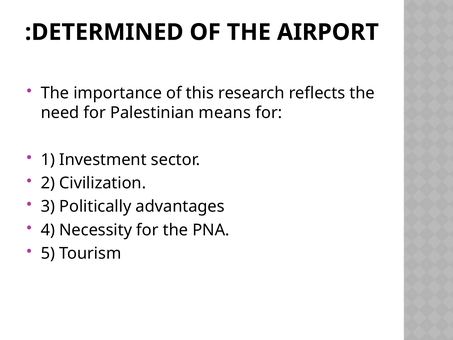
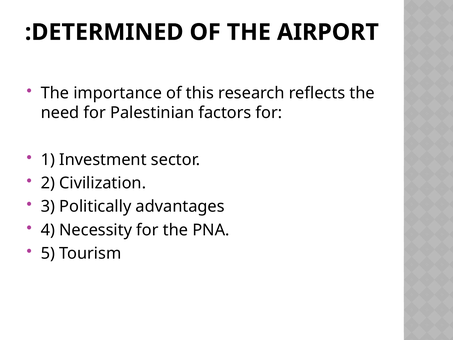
means: means -> factors
